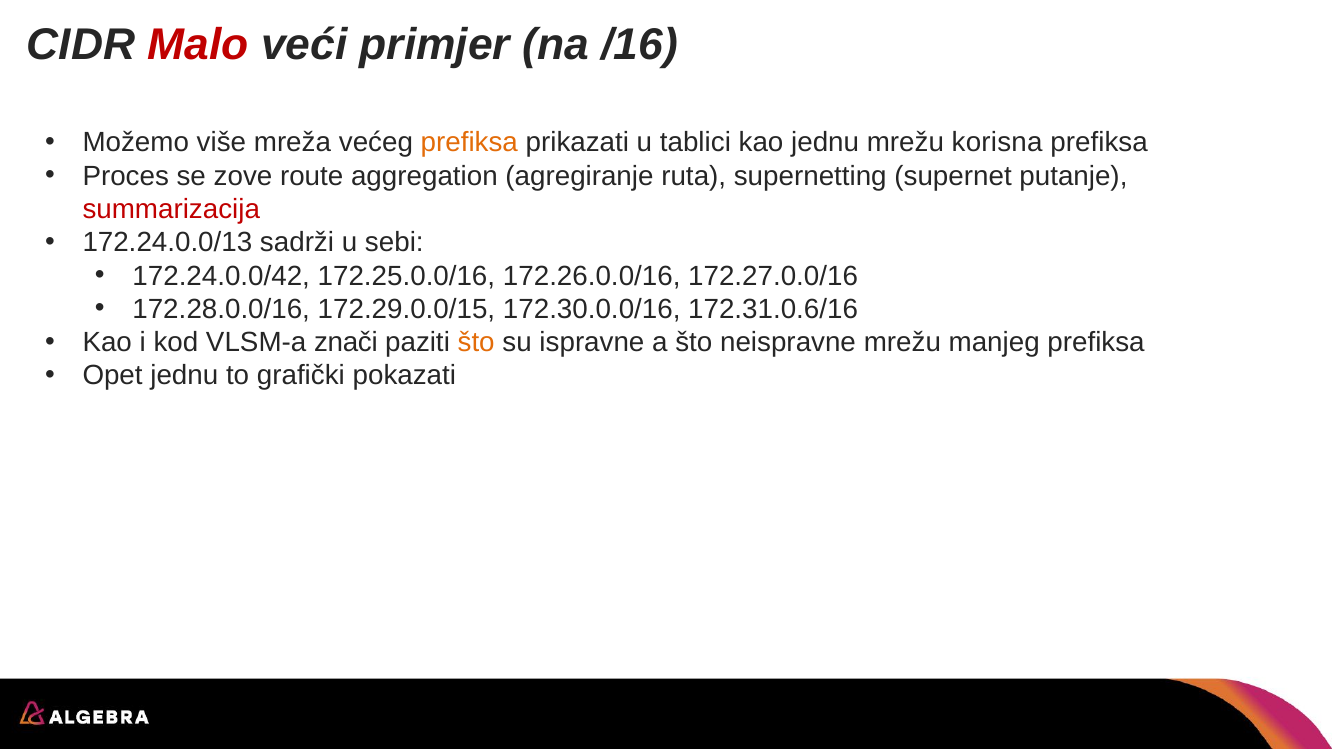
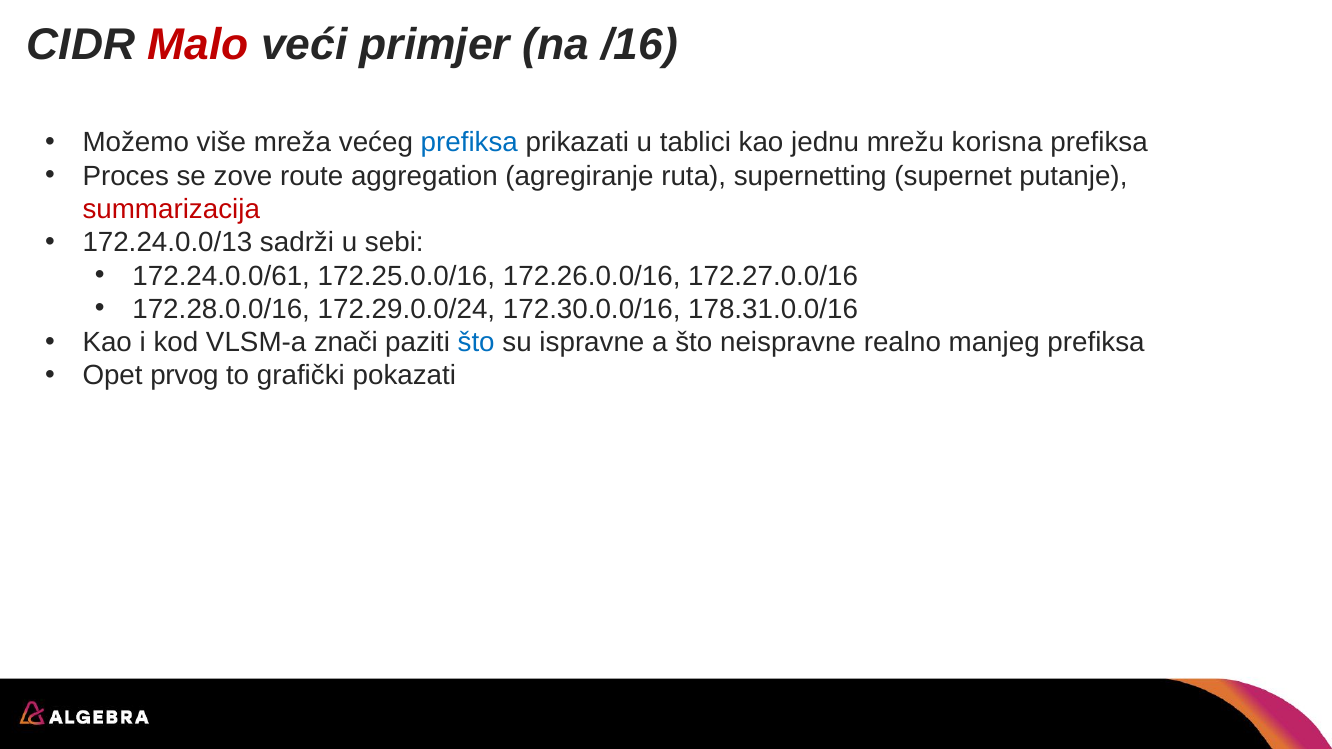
prefiksa at (469, 143) colour: orange -> blue
172.24.0.0/42: 172.24.0.0/42 -> 172.24.0.0/61
172.29.0.0/15: 172.29.0.0/15 -> 172.29.0.0/24
172.31.0.6/16: 172.31.0.6/16 -> 178.31.0.0/16
što at (476, 343) colour: orange -> blue
neispravne mrežu: mrežu -> realno
Opet jednu: jednu -> prvog
